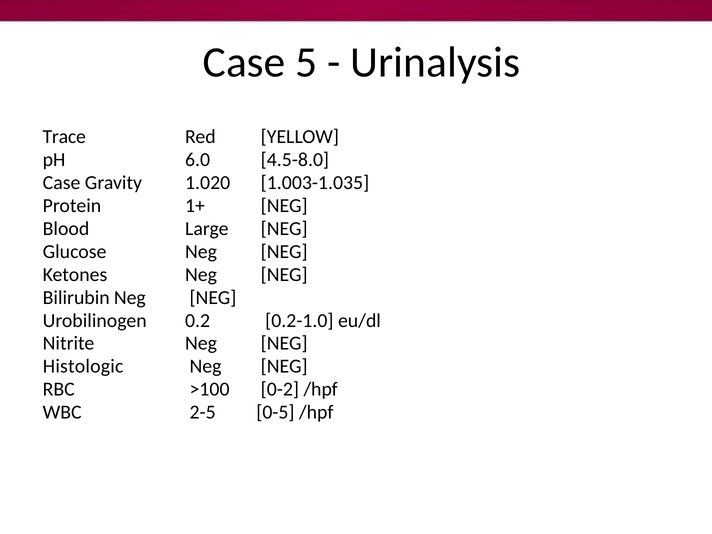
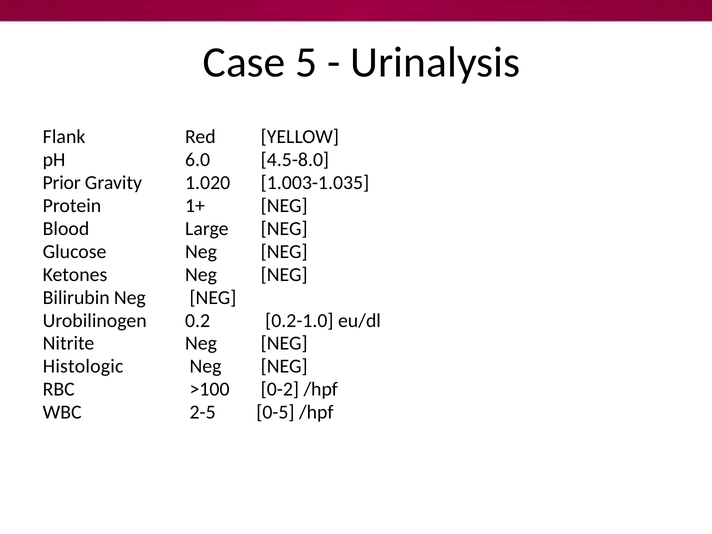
Trace: Trace -> Flank
Case at (62, 183): Case -> Prior
